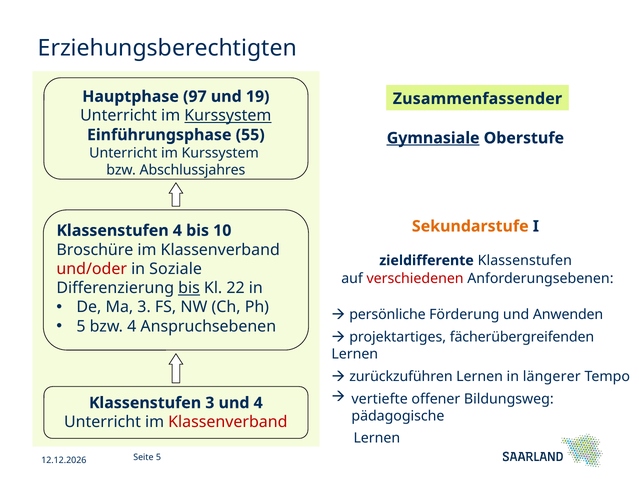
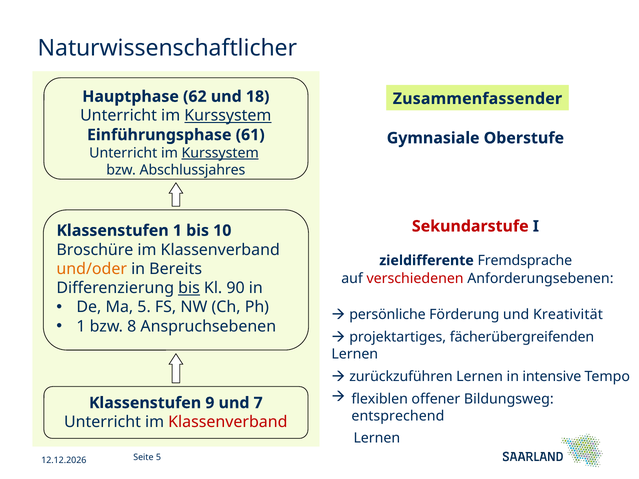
Erziehungsberechtigten: Erziehungsberechtigten -> Naturwissenschaftlicher
97: 97 -> 62
19: 19 -> 18
55: 55 -> 61
Gymnasiale underline: present -> none
Kurssystem at (220, 153) underline: none -> present
Sekundarstufe colour: orange -> red
Klassenstufen 4: 4 -> 1
zieldifferente Klassenstufen: Klassenstufen -> Fremdsprache
und/oder colour: red -> orange
Soziale: Soziale -> Bereits
22: 22 -> 90
Ma 3: 3 -> 5
Anwenden: Anwenden -> Kreativität
5 at (81, 327): 5 -> 1
bzw 4: 4 -> 8
längerer: längerer -> intensive
vertiefte: vertiefte -> flexiblen
Klassenstufen 3: 3 -> 9
und 4: 4 -> 7
pädagogische: pädagogische -> entsprechend
